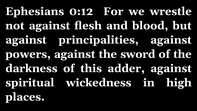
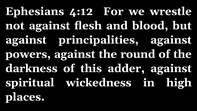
0:12: 0:12 -> 4:12
sword: sword -> round
